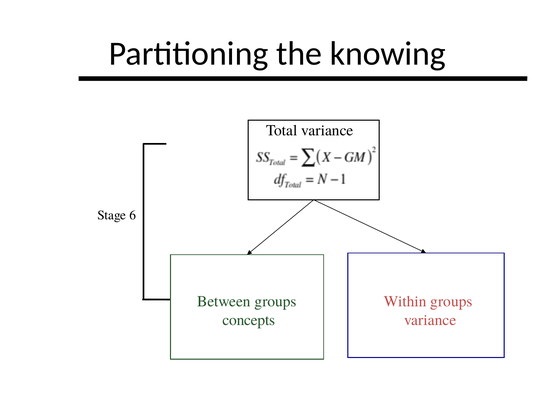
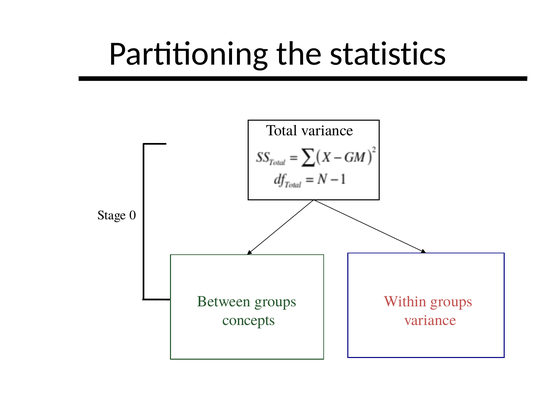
knowing: knowing -> statistics
6: 6 -> 0
